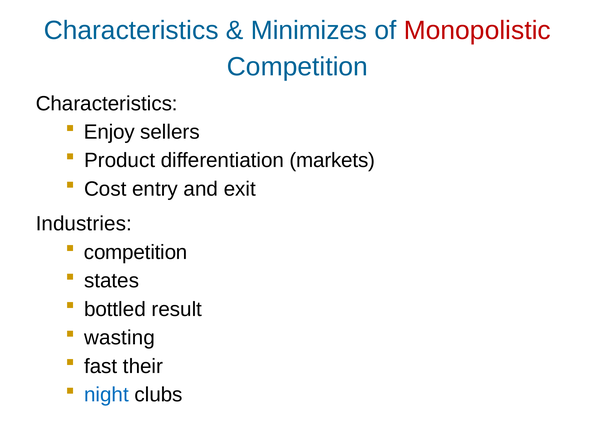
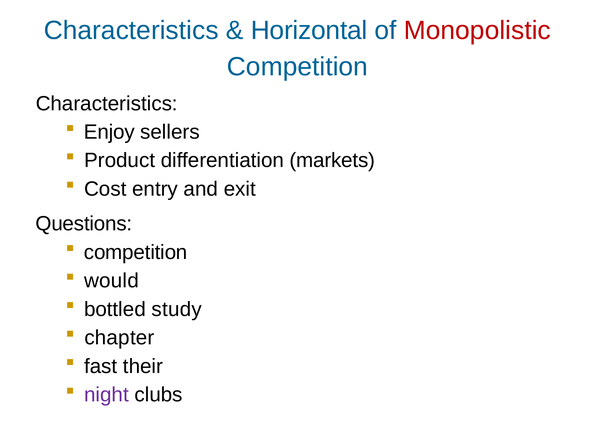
Minimizes: Minimizes -> Horizontal
Industries: Industries -> Questions
states: states -> would
result: result -> study
wasting: wasting -> chapter
night colour: blue -> purple
